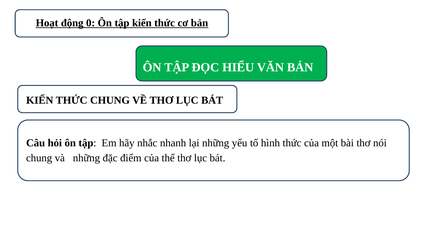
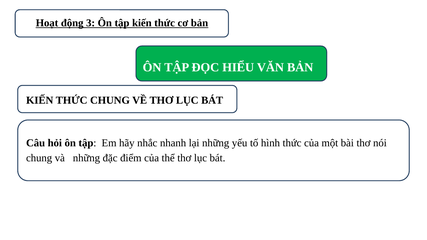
0: 0 -> 3
